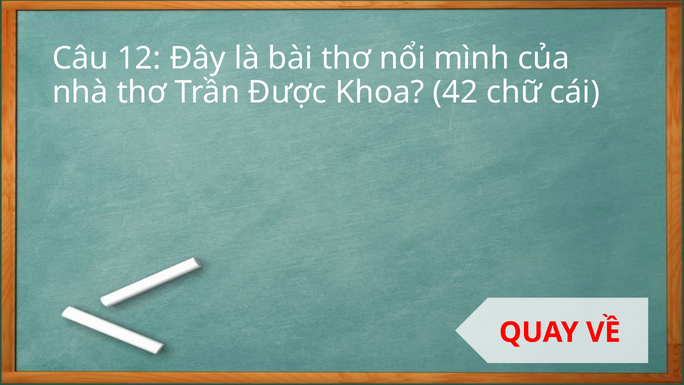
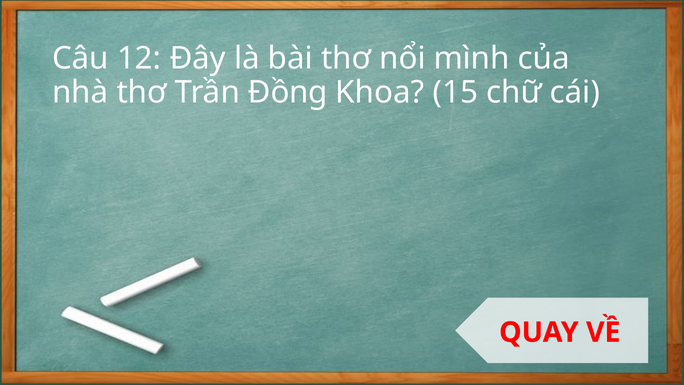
Được: Được -> Đồng
42: 42 -> 15
